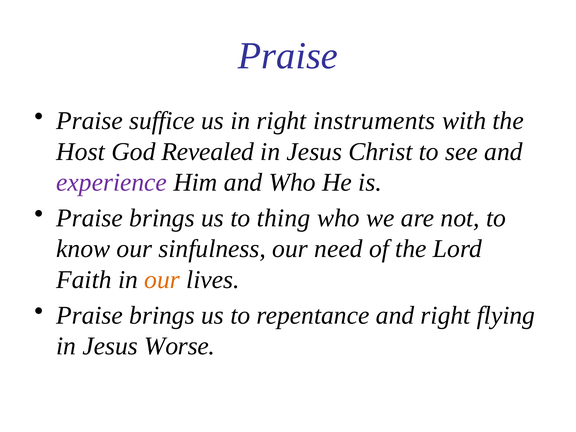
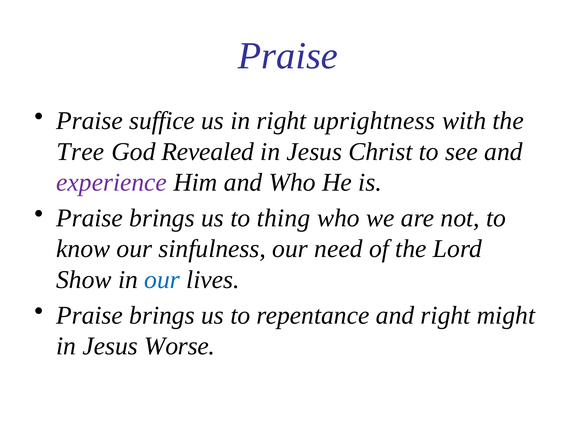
instruments: instruments -> uprightness
Host: Host -> Tree
Faith: Faith -> Show
our at (162, 280) colour: orange -> blue
flying: flying -> might
